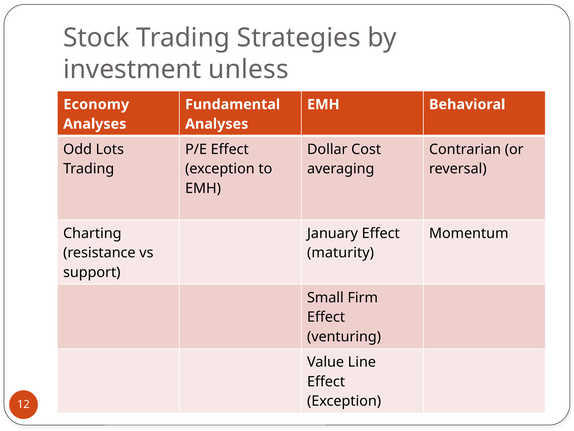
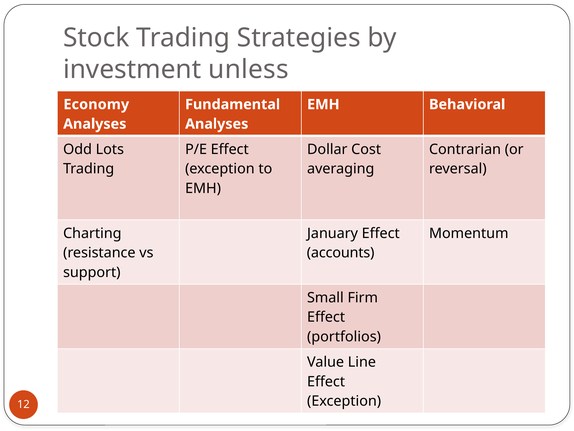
maturity: maturity -> accounts
venturing: venturing -> portfolios
